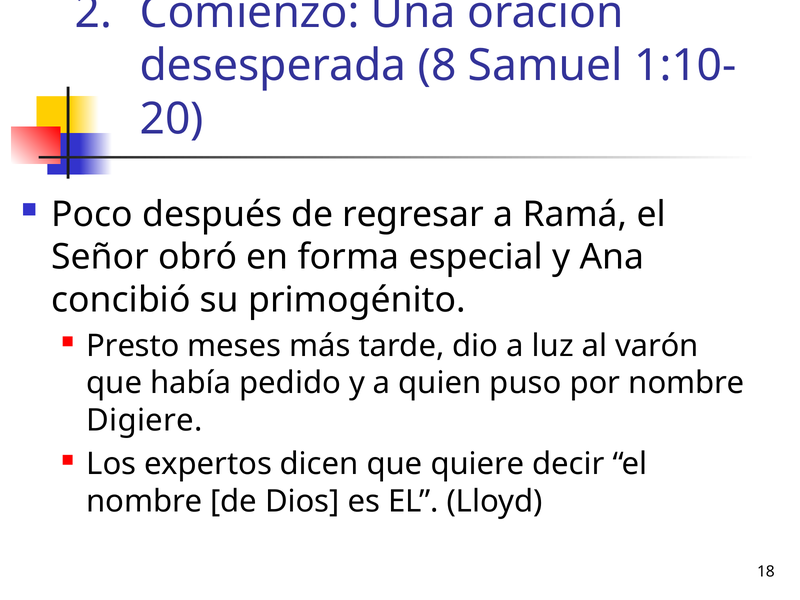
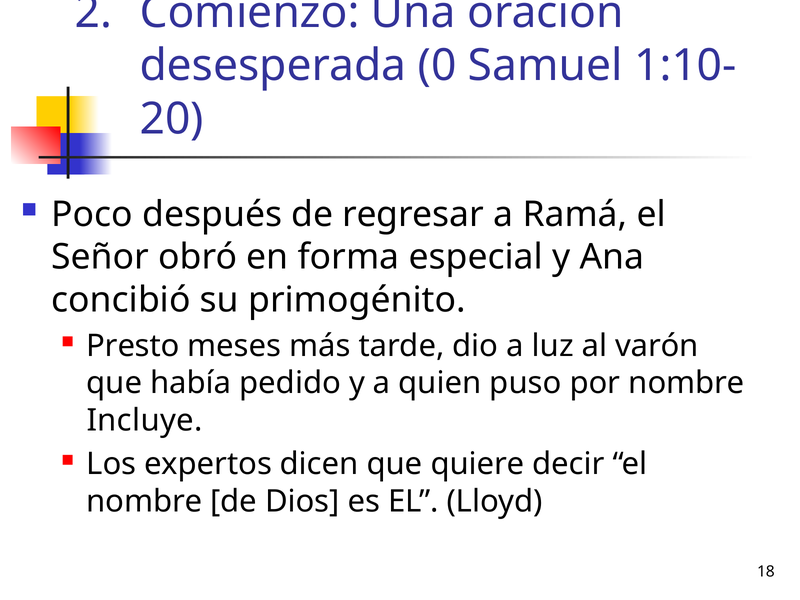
8: 8 -> 0
Digiere: Digiere -> Incluye
